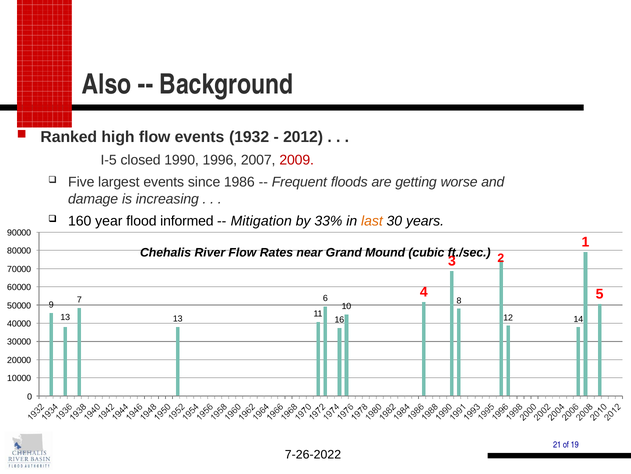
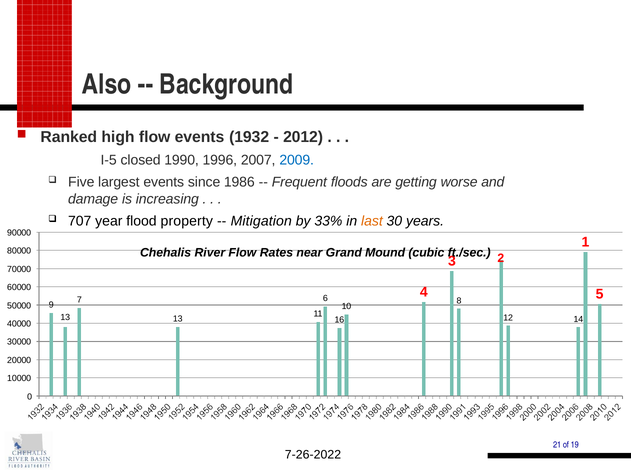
2009 colour: red -> blue
160: 160 -> 707
informed: informed -> property
